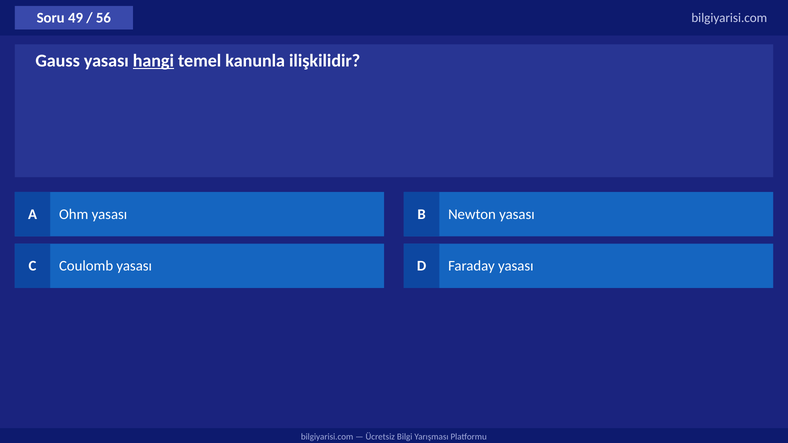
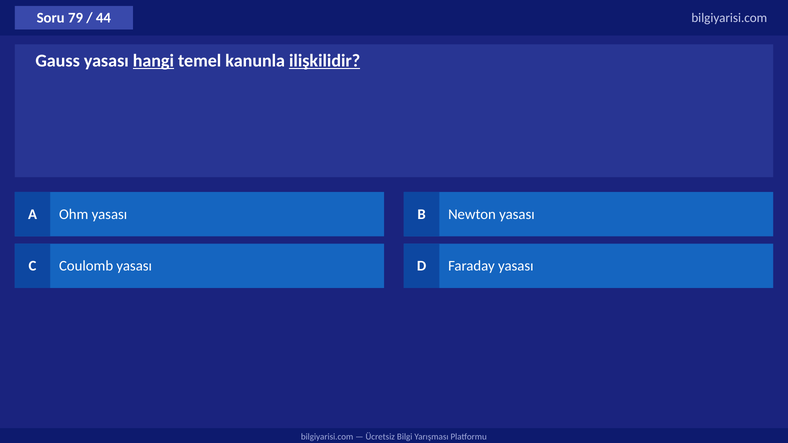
49: 49 -> 79
56: 56 -> 44
ilişkilidir underline: none -> present
